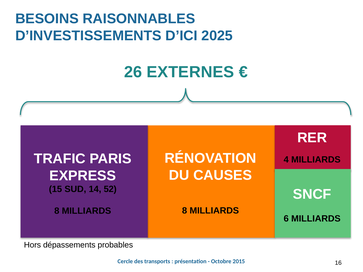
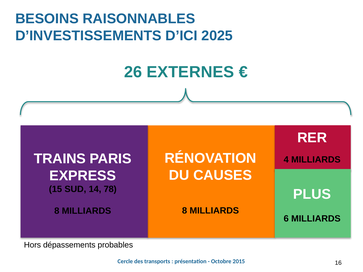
TRAFIC: TRAFIC -> TRAINS
52: 52 -> 78
SNCF: SNCF -> PLUS
